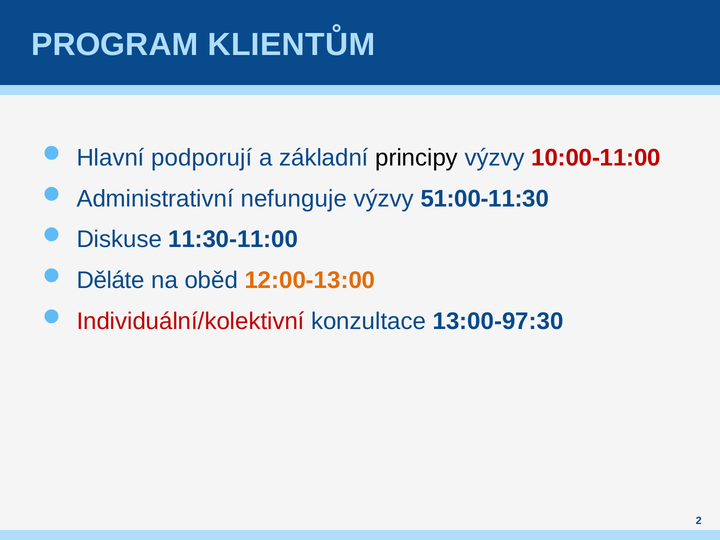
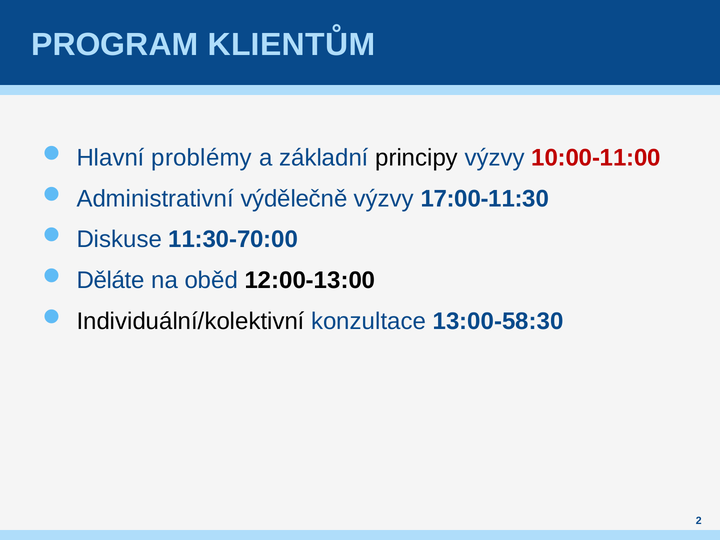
podporují: podporují -> problémy
nefunguje: nefunguje -> výdělečně
51:00-11:30: 51:00-11:30 -> 17:00-11:30
11:30-11:00: 11:30-11:00 -> 11:30-70:00
12:00-13:00 colour: orange -> black
Individuální/kolektivní colour: red -> black
13:00-97:30: 13:00-97:30 -> 13:00-58:30
